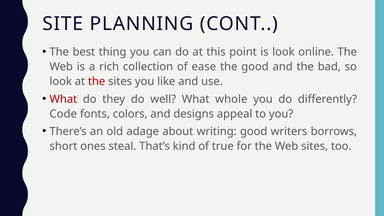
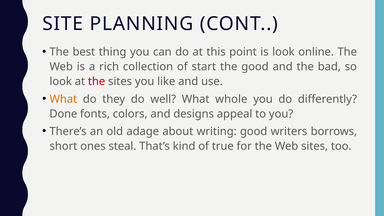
ease: ease -> start
What at (63, 99) colour: red -> orange
Code: Code -> Done
